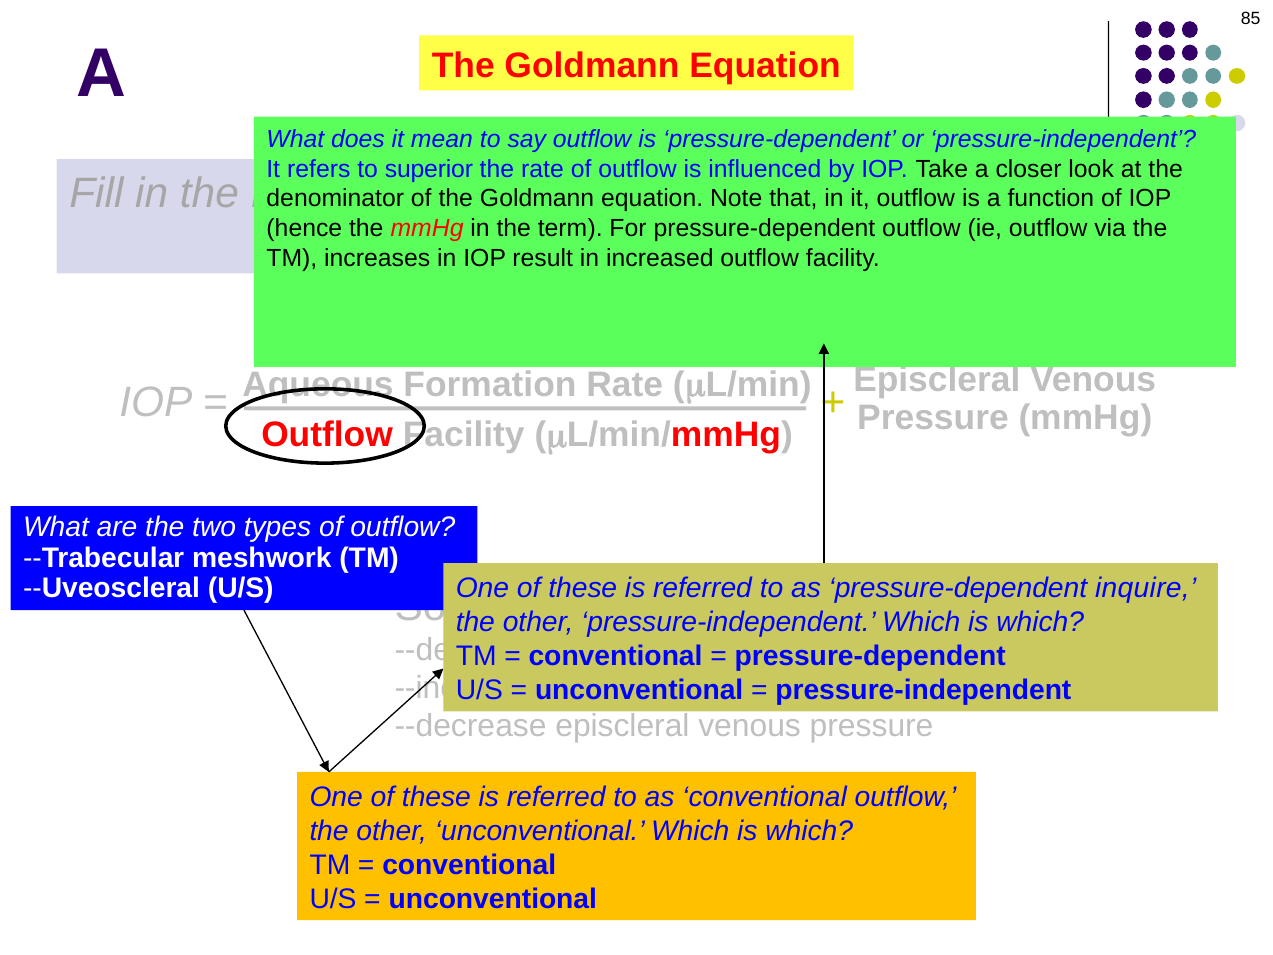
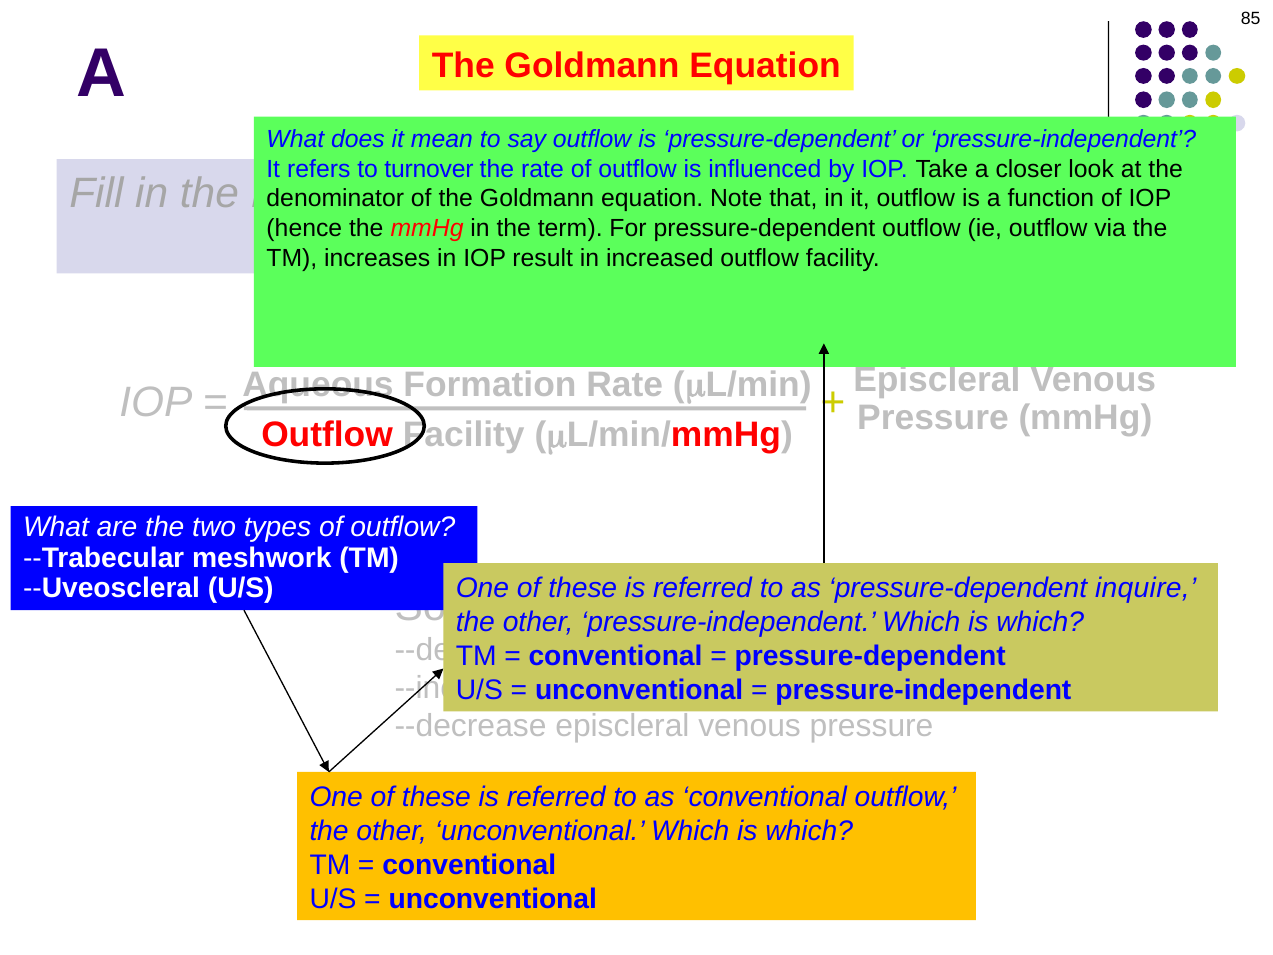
superior: superior -> turnover
